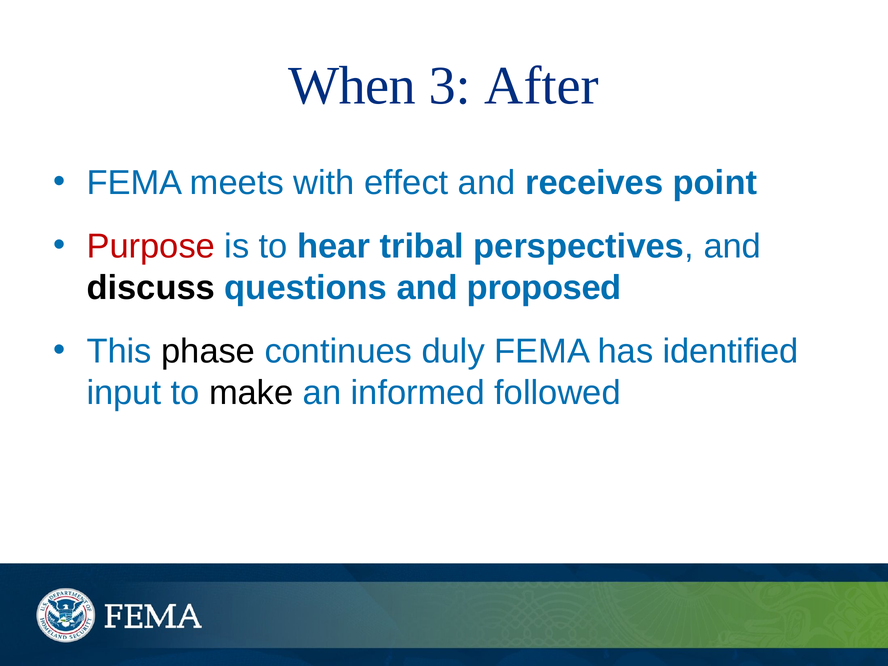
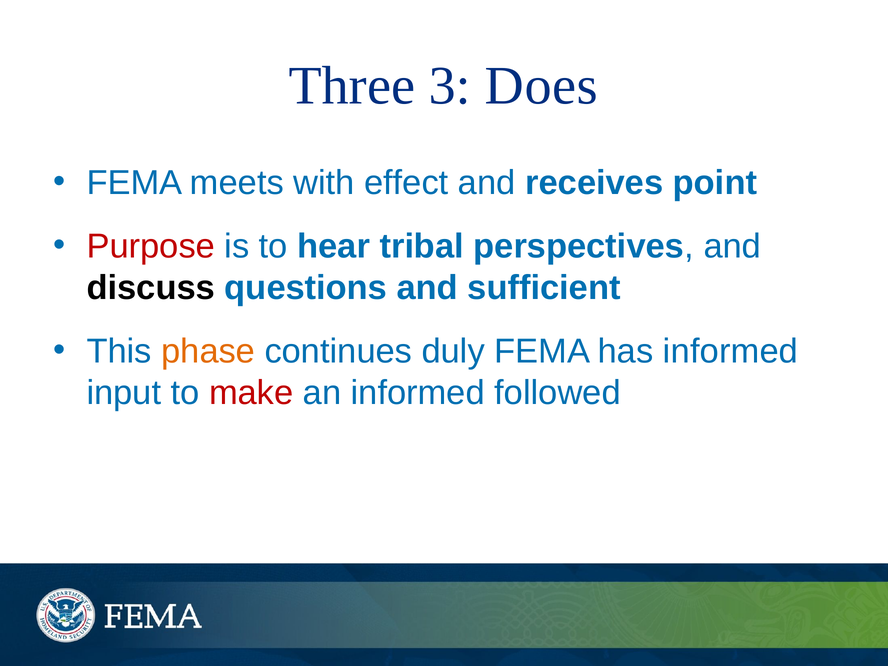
When: When -> Three
After: After -> Does
proposed: proposed -> sufficient
phase colour: black -> orange
has identified: identified -> informed
make colour: black -> red
